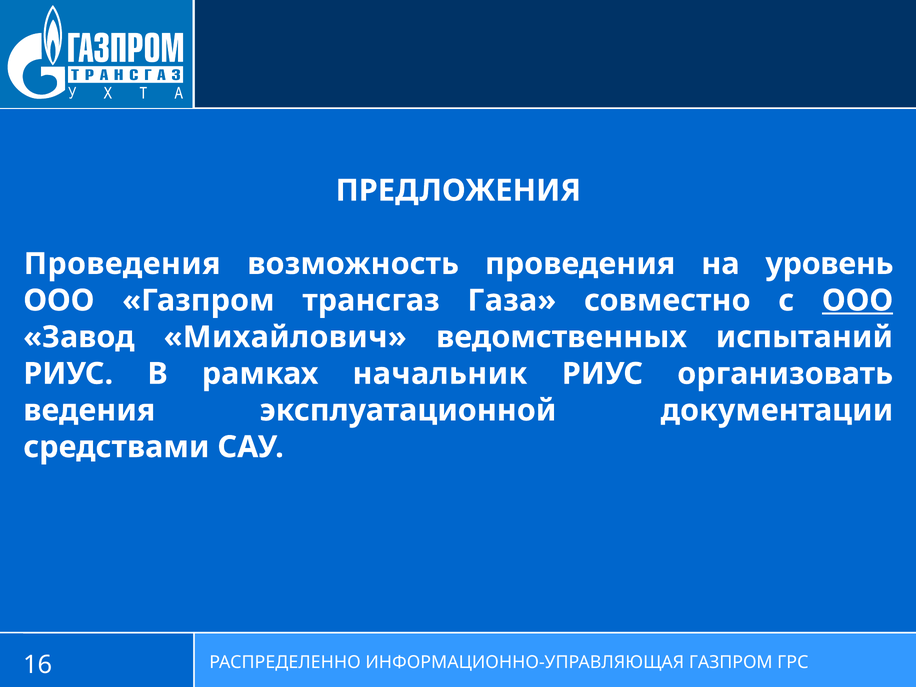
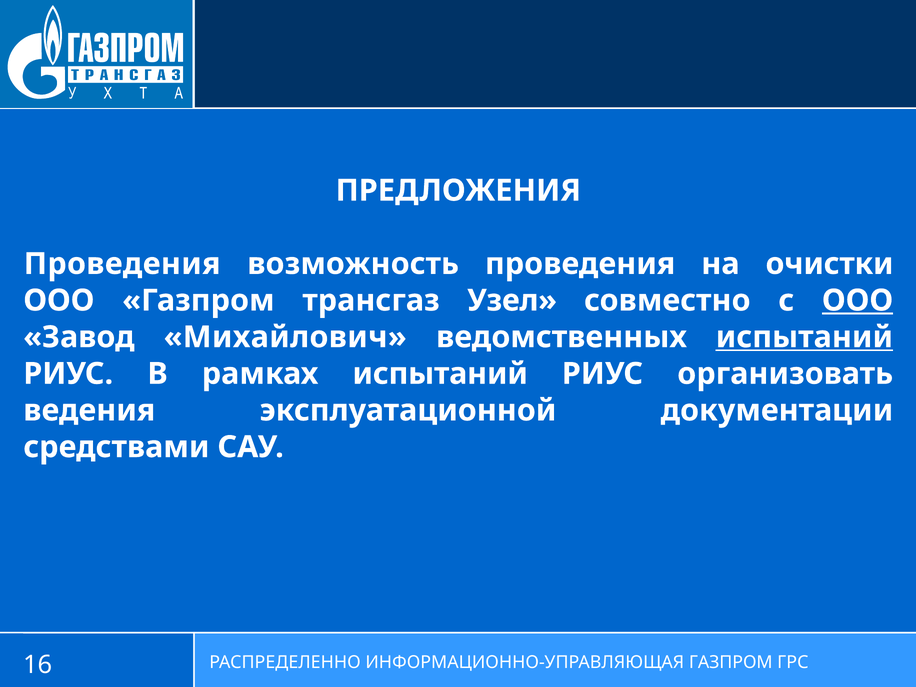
уровень: уровень -> очистки
Газа: Газа -> Узел
испытаний at (804, 337) underline: none -> present
рамках начальник: начальник -> испытаний
